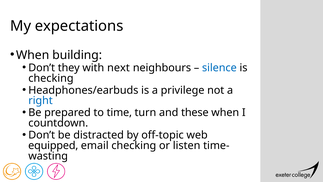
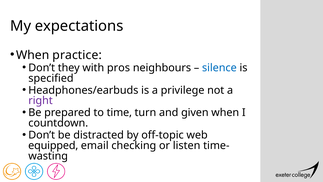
building: building -> practice
next: next -> pros
checking at (51, 78): checking -> specified
right colour: blue -> purple
these: these -> given
